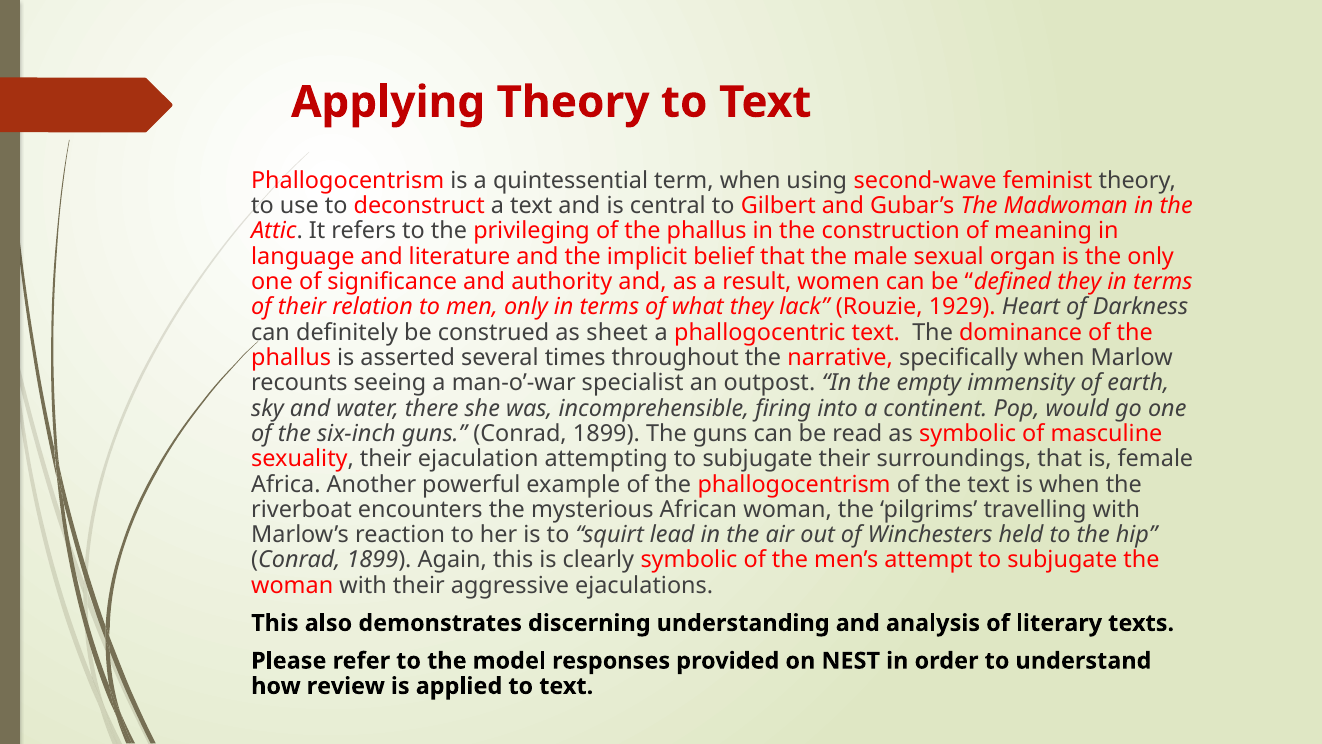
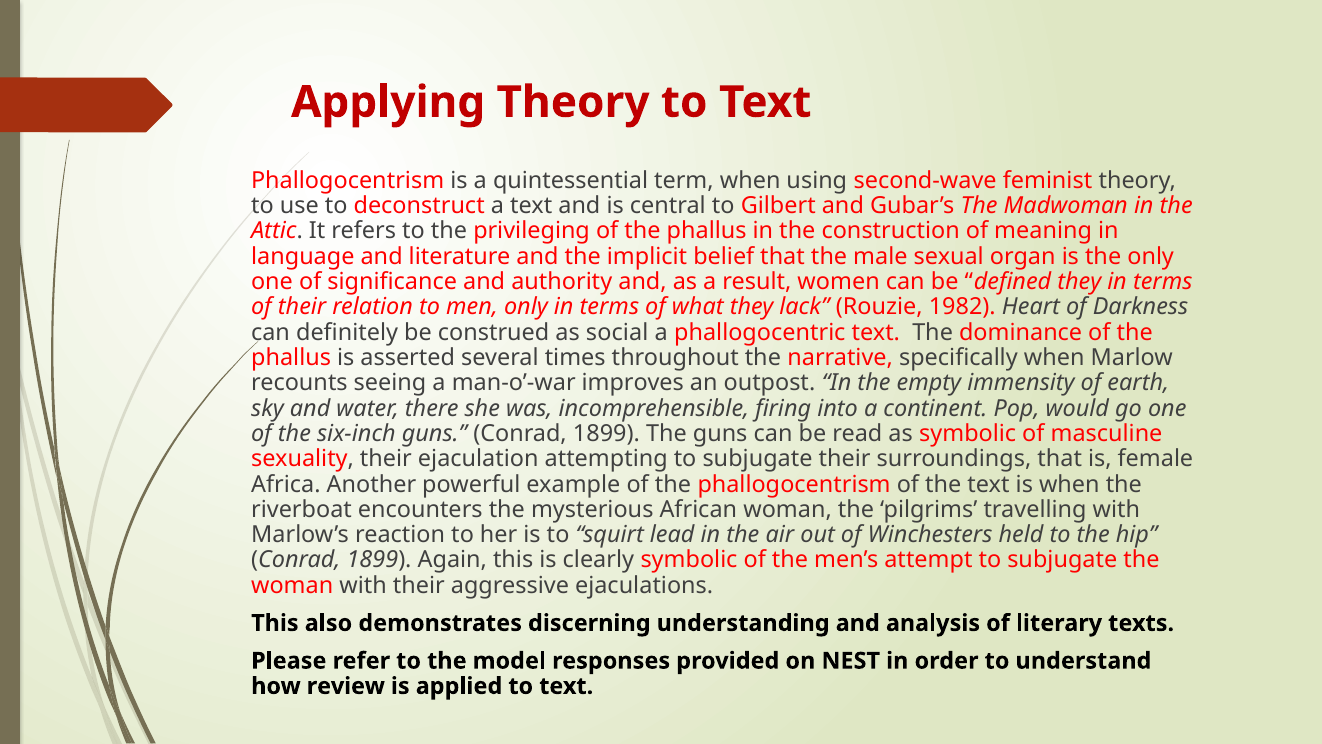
1929: 1929 -> 1982
sheet: sheet -> social
specialist: specialist -> improves
